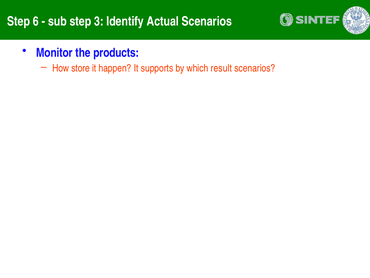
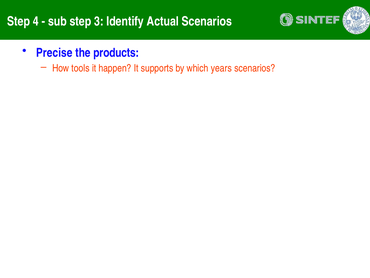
6: 6 -> 4
Monitor: Monitor -> Precise
store: store -> tools
result: result -> years
